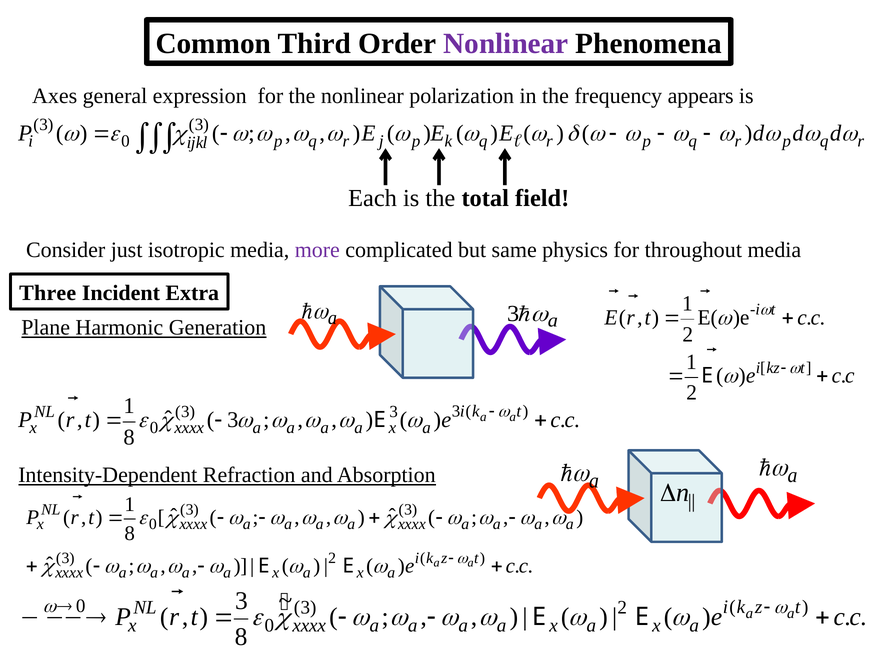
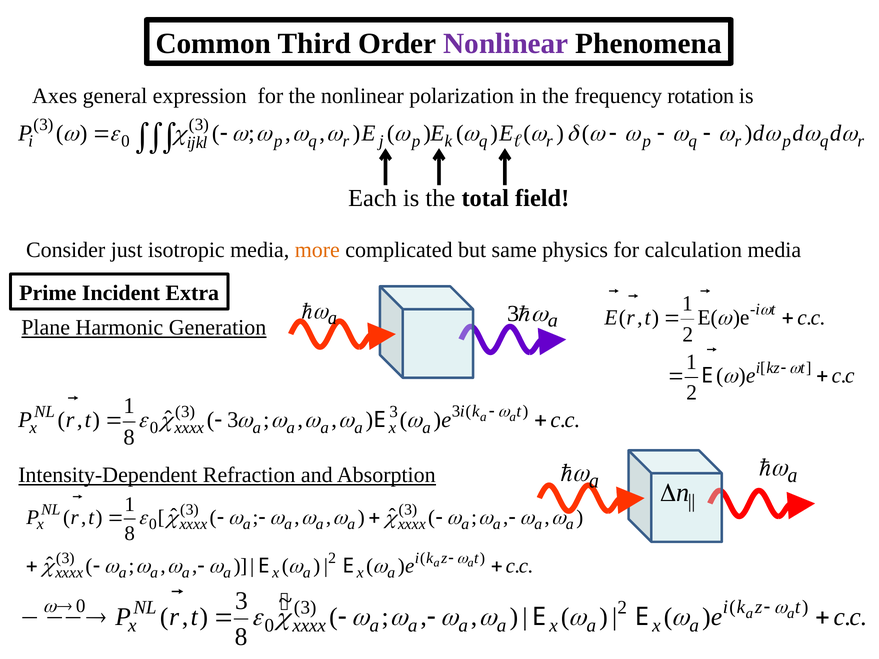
appears: appears -> rotation
more colour: purple -> orange
throughout: throughout -> calculation
Three: Three -> Prime
